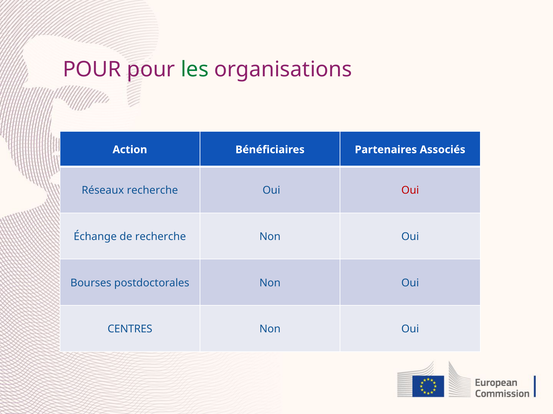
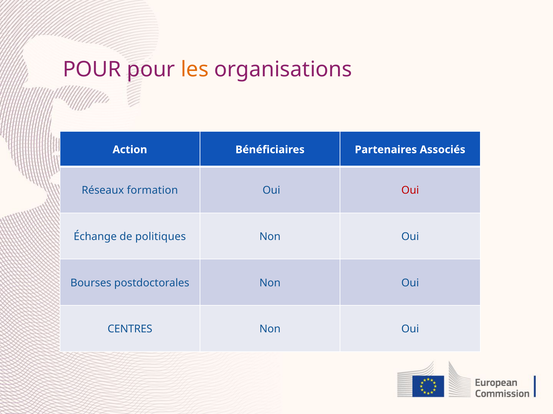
les colour: green -> orange
Réseaux recherche: recherche -> formation
de recherche: recherche -> politiques
